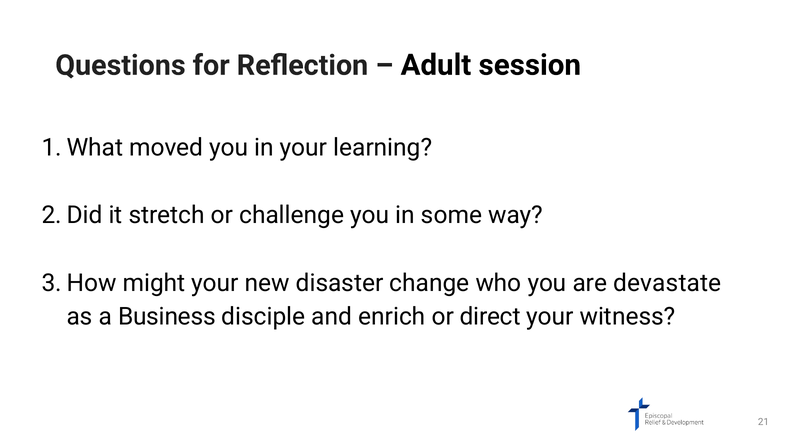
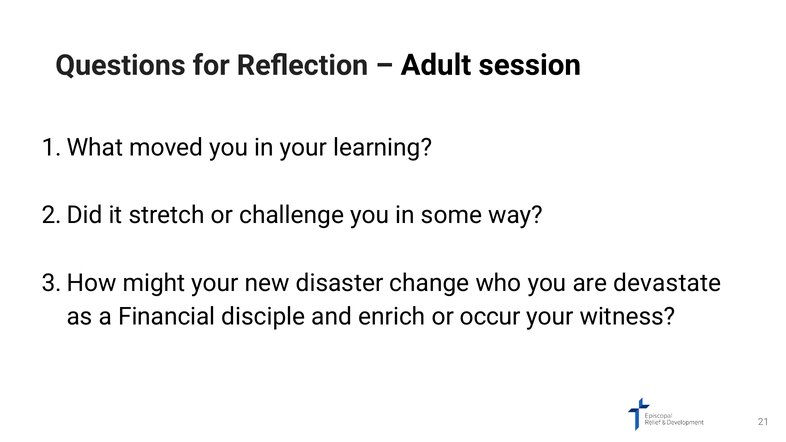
Business: Business -> Financial
direct: direct -> occur
